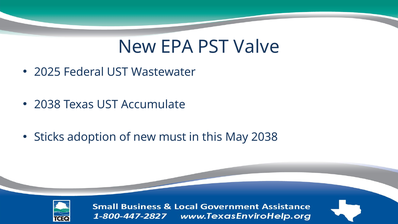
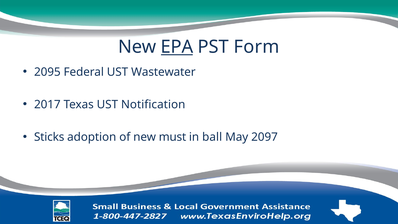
EPA underline: none -> present
Valve: Valve -> Form
2025: 2025 -> 2095
2038 at (47, 104): 2038 -> 2017
Accumulate: Accumulate -> Notification
this: this -> ball
May 2038: 2038 -> 2097
